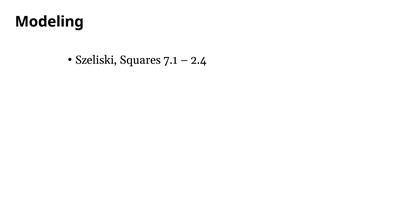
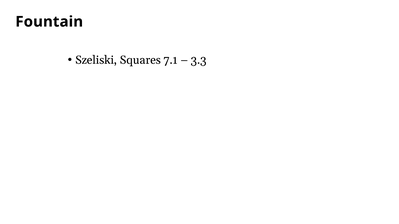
Modeling: Modeling -> Fountain
2.4: 2.4 -> 3.3
